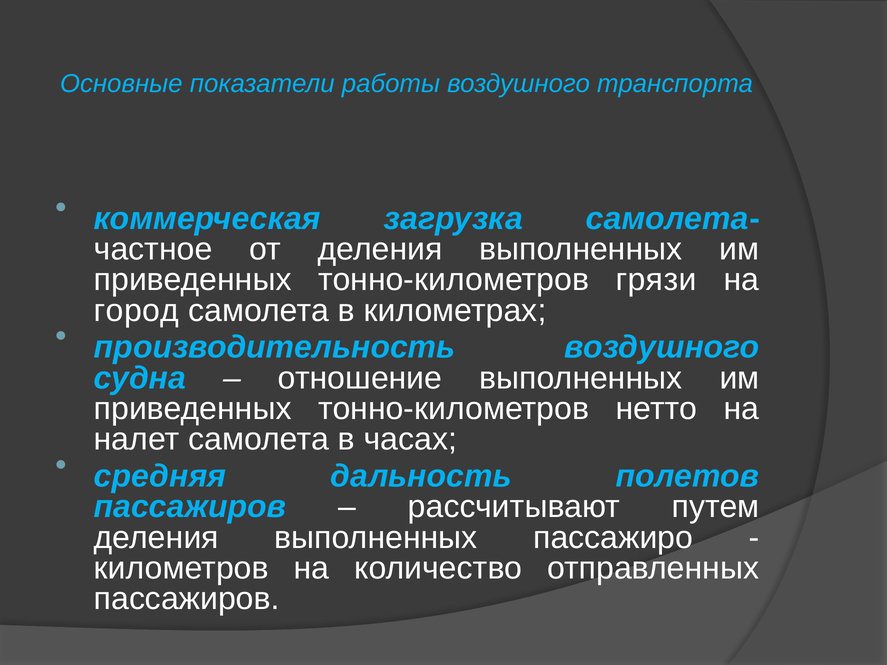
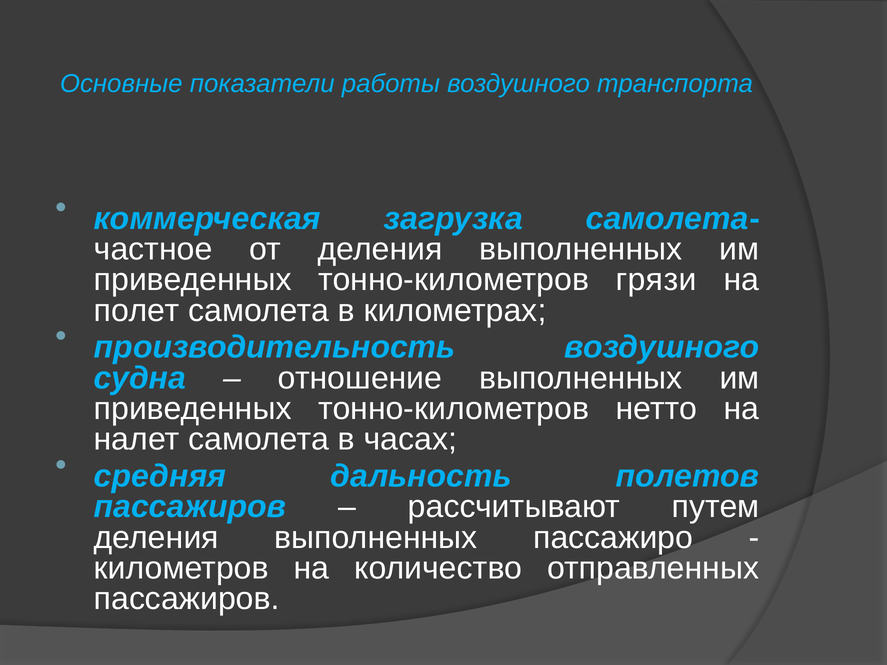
город: город -> полет
